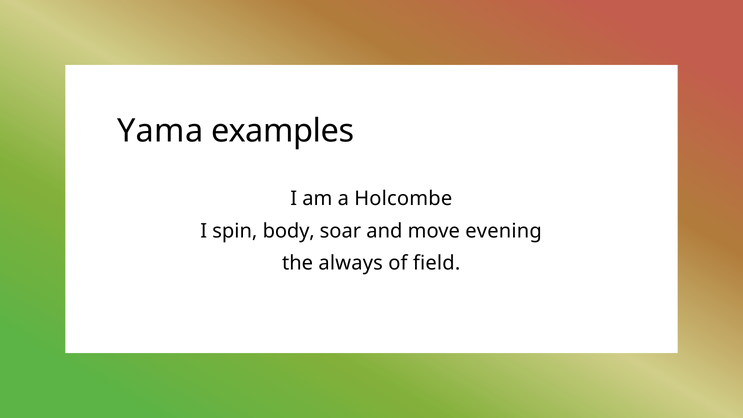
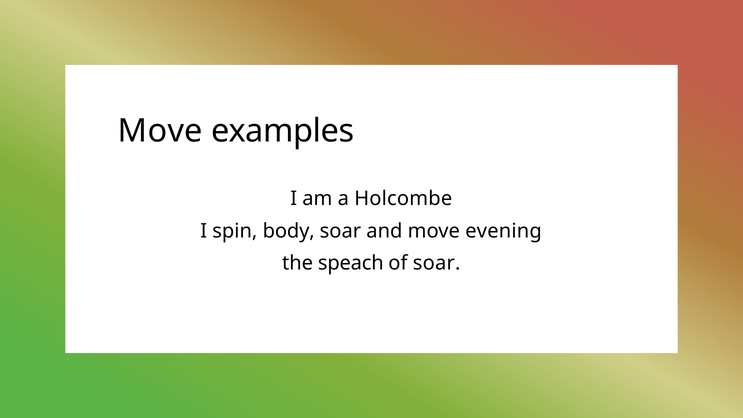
Yama at (160, 131): Yama -> Move
always: always -> speach
of field: field -> soar
